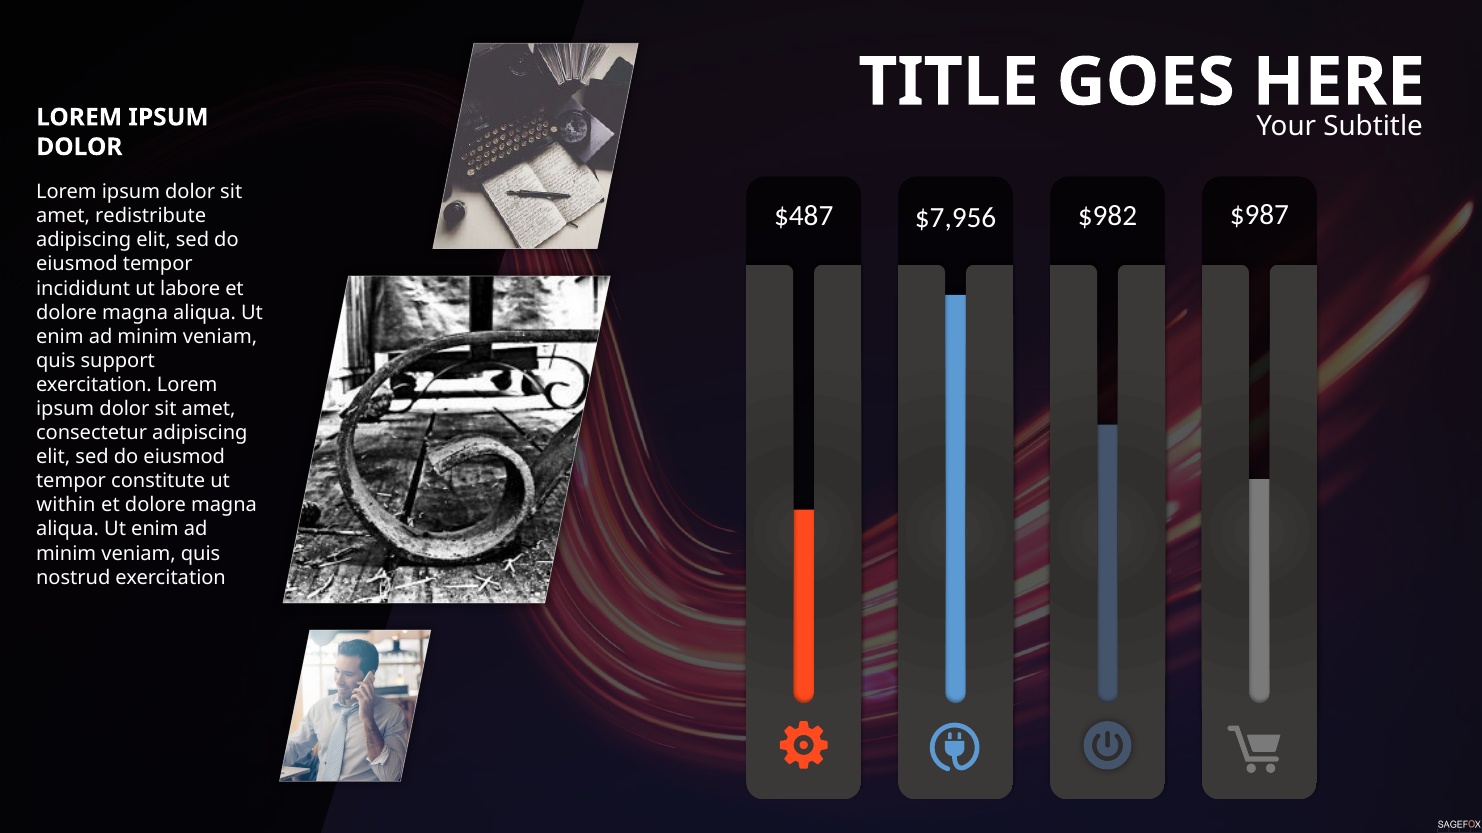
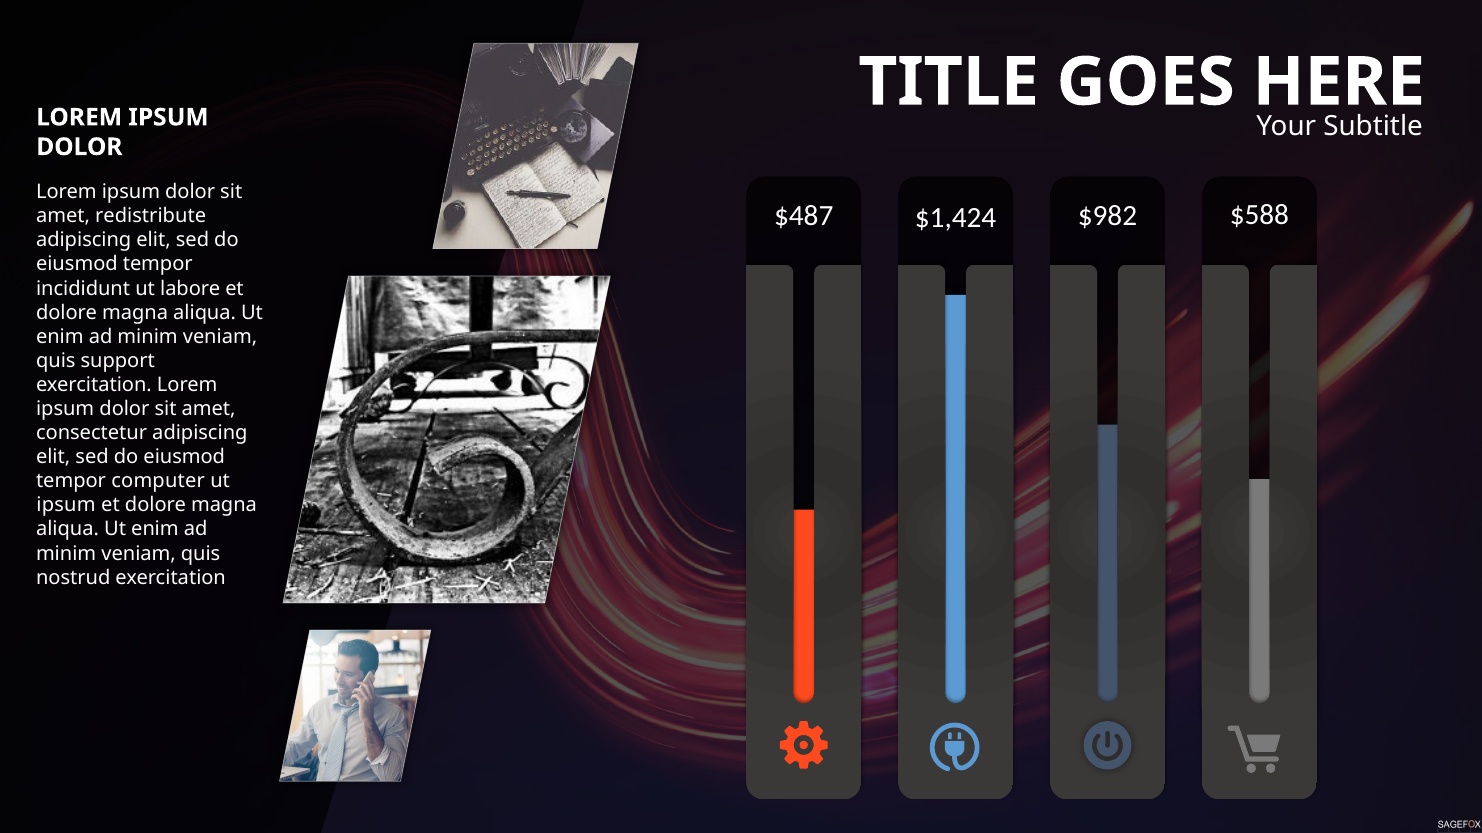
$7,956: $7,956 -> $1,424
$987: $987 -> $588
constitute: constitute -> computer
within at (66, 506): within -> ipsum
